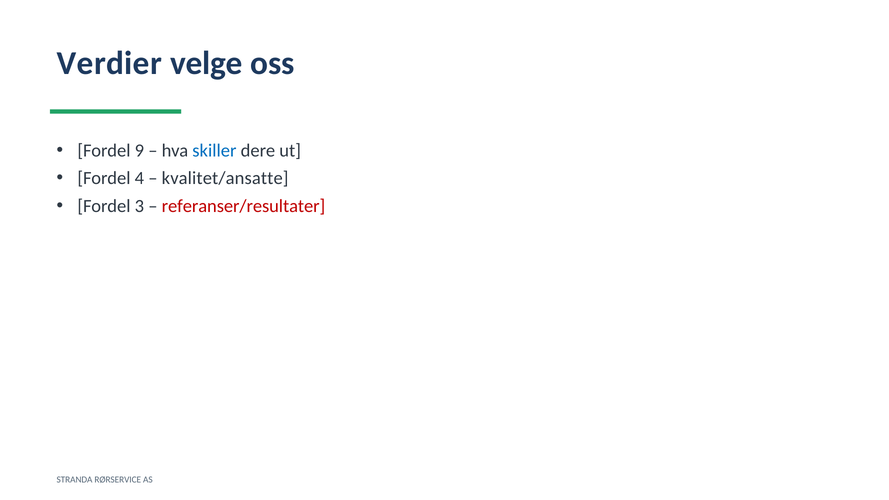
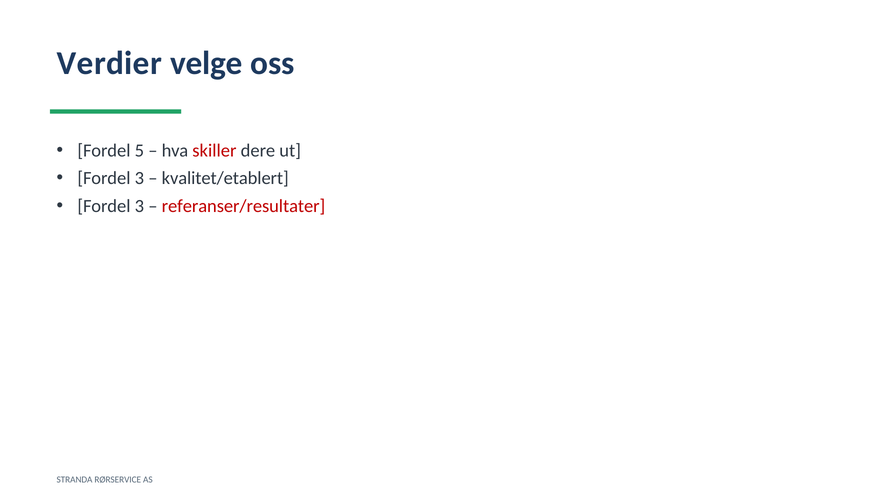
9: 9 -> 5
skiller colour: blue -> red
4 at (139, 178): 4 -> 3
kvalitet/ansatte: kvalitet/ansatte -> kvalitet/etablert
